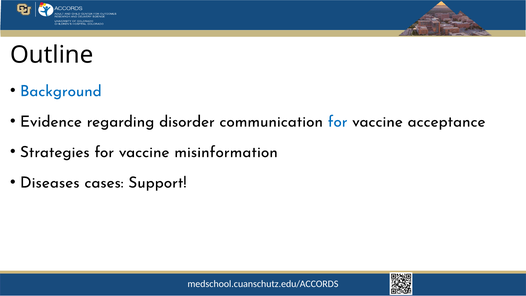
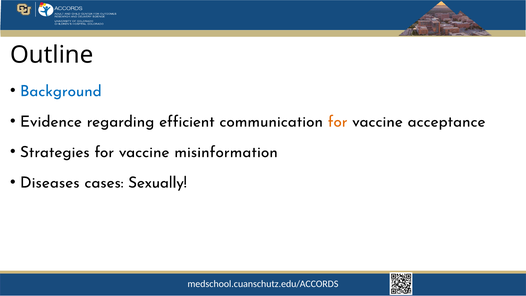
disorder: disorder -> efficient
for at (338, 121) colour: blue -> orange
Support: Support -> Sexually
